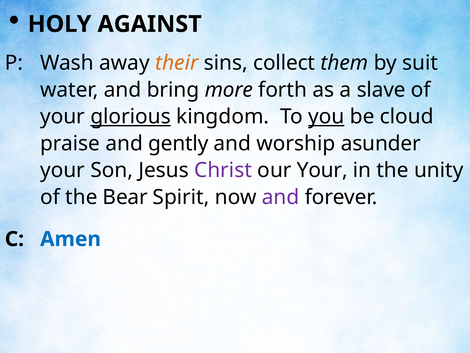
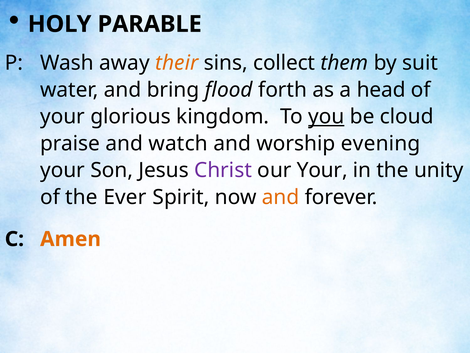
AGAINST: AGAINST -> PARABLE
more: more -> flood
slave: slave -> head
glorious underline: present -> none
gently: gently -> watch
asunder: asunder -> evening
Bear: Bear -> Ever
and at (281, 197) colour: purple -> orange
Amen colour: blue -> orange
